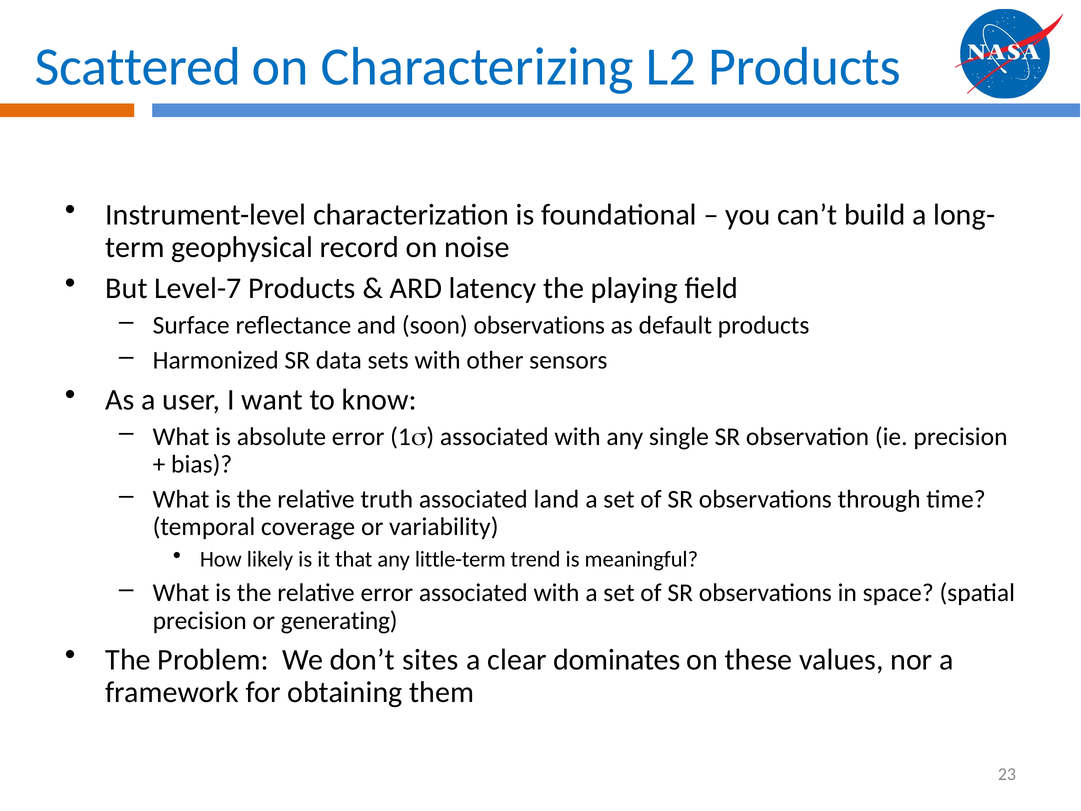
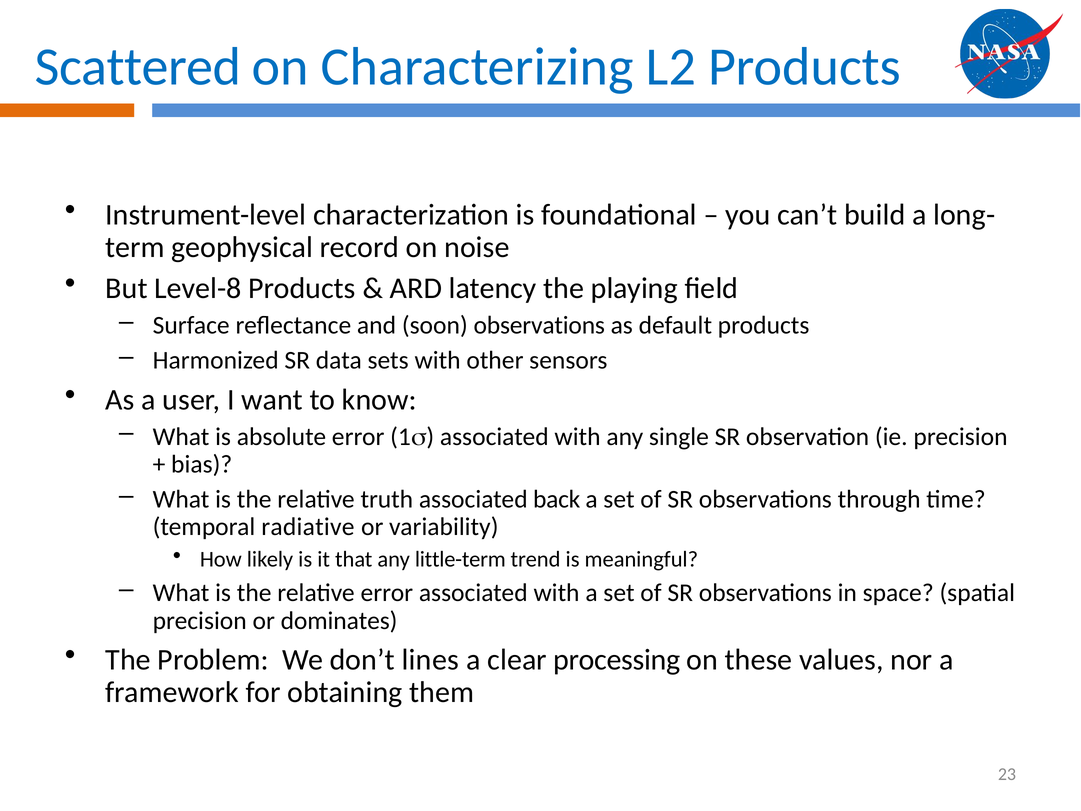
Level-7: Level-7 -> Level-8
land: land -> back
coverage: coverage -> radiative
generating: generating -> dominates
sites: sites -> lines
dominates: dominates -> processing
